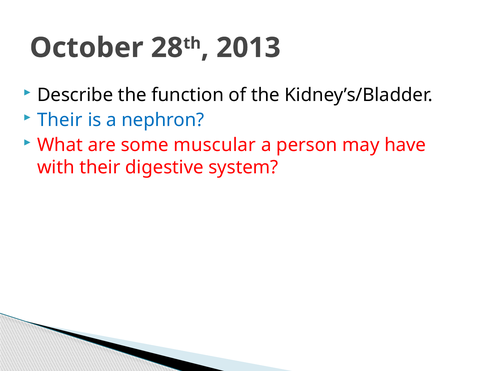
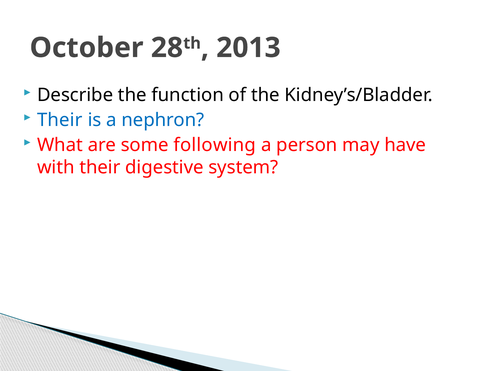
muscular: muscular -> following
